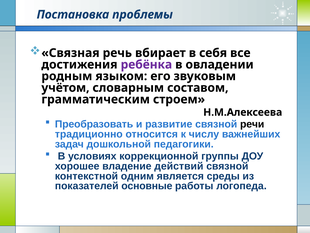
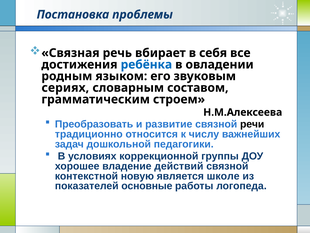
ребёнка colour: purple -> blue
учётом: учётом -> сериях
одним: одним -> новую
среды: среды -> школе
